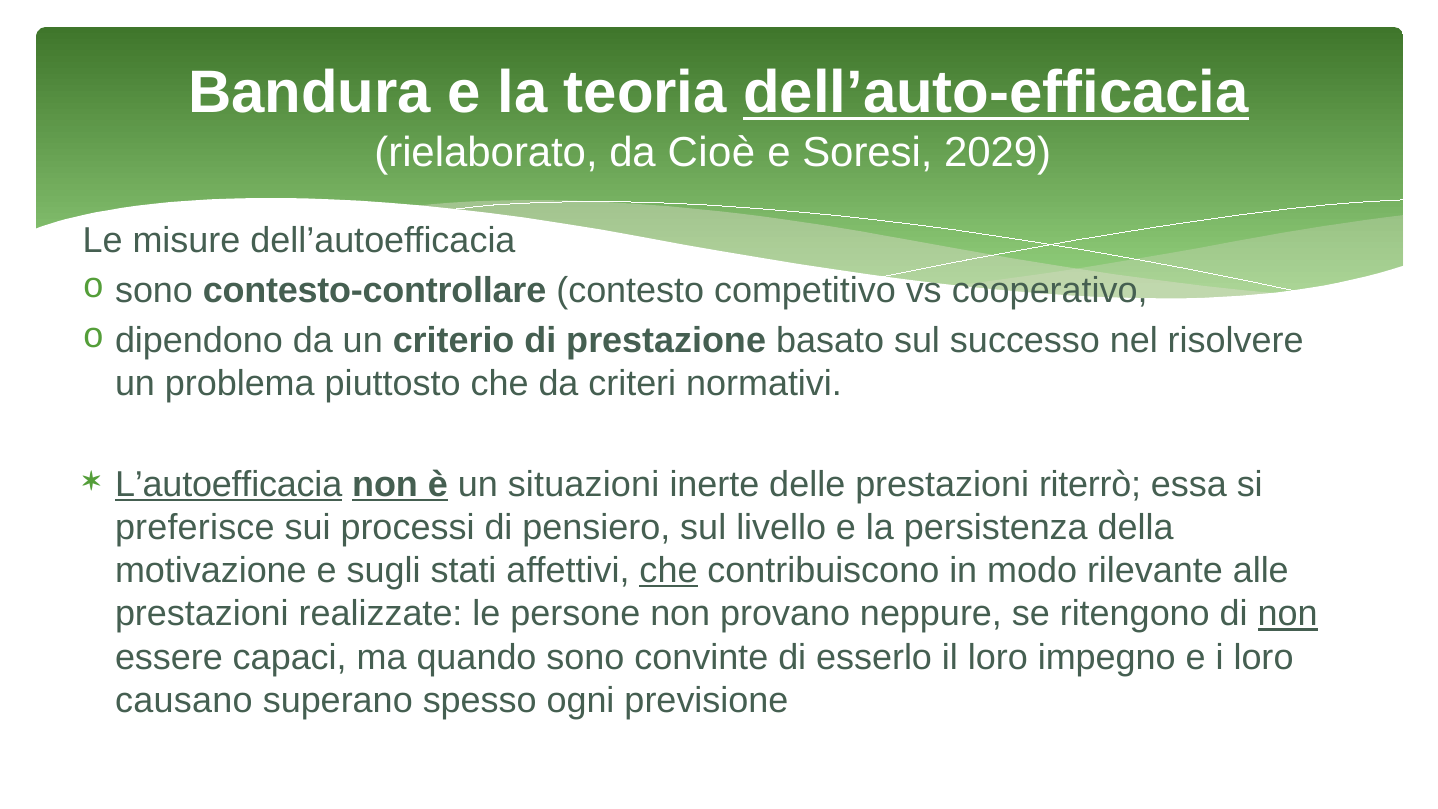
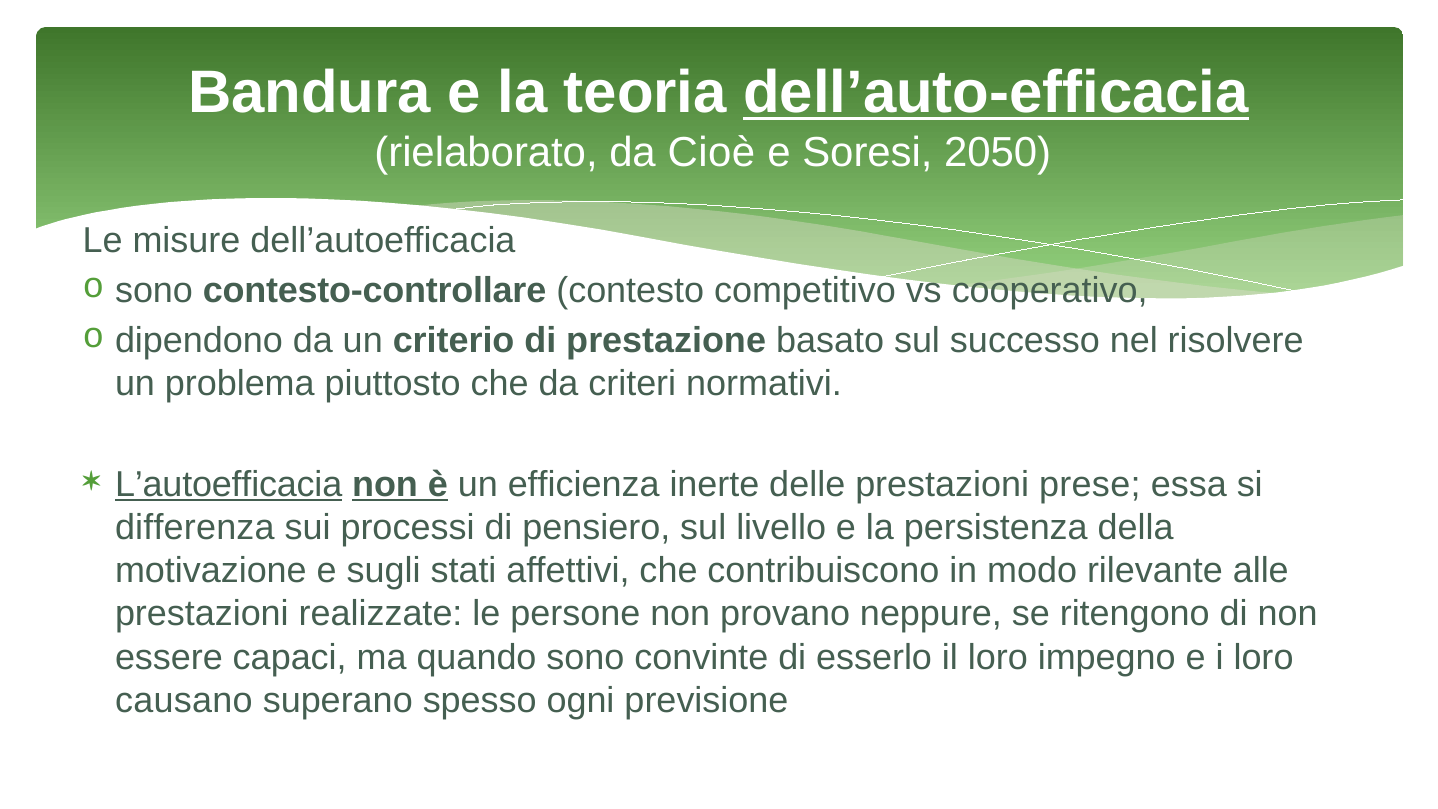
2029: 2029 -> 2050
situazioni: situazioni -> efficienza
riterrò: riterrò -> prese
preferisce: preferisce -> differenza
che at (669, 571) underline: present -> none
non at (1288, 614) underline: present -> none
